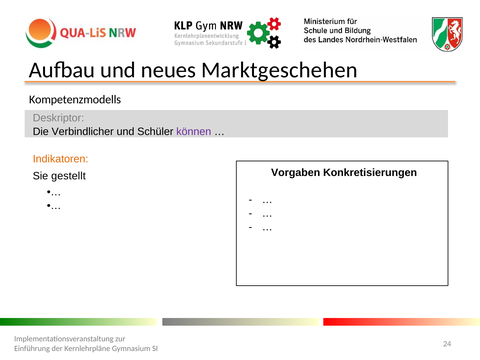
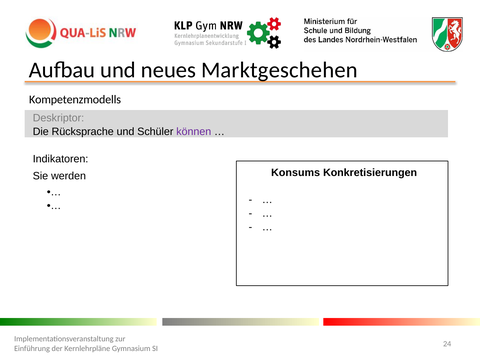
Verbindlicher: Verbindlicher -> Rücksprache
Indikatoren colour: orange -> black
Vorgaben: Vorgaben -> Konsums
gestellt: gestellt -> werden
